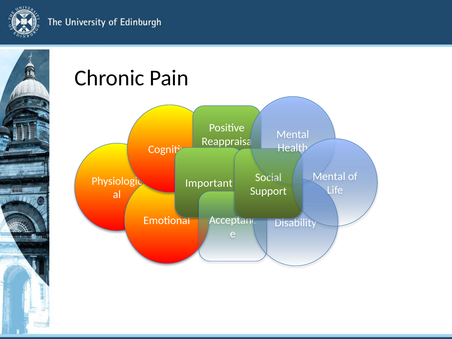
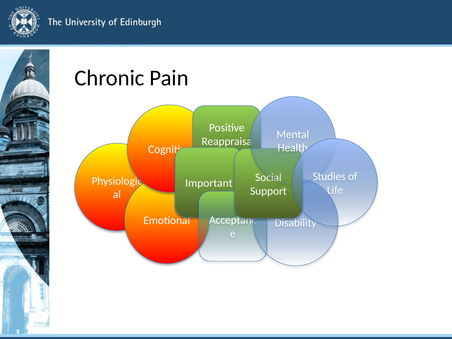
Mental at (329, 176): Mental -> Studies
